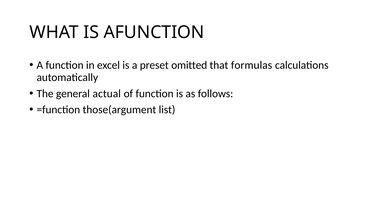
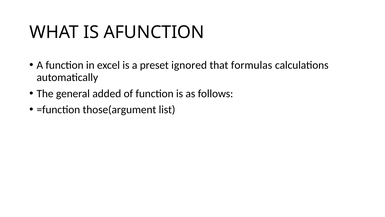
omitted: omitted -> ignored
actual: actual -> added
